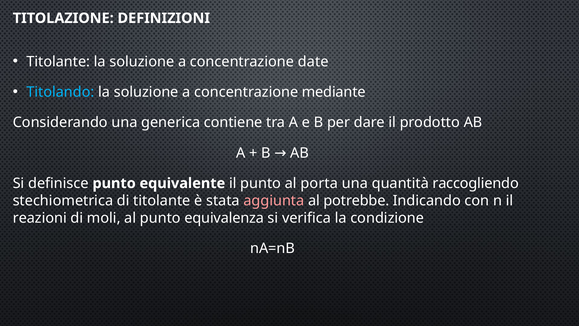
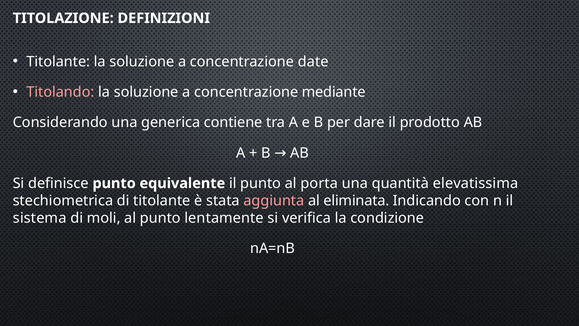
Titolando colour: light blue -> pink
raccogliendo: raccogliendo -> elevatissima
potrebbe: potrebbe -> eliminata
reazioni: reazioni -> sistema
equivalenza: equivalenza -> lentamente
